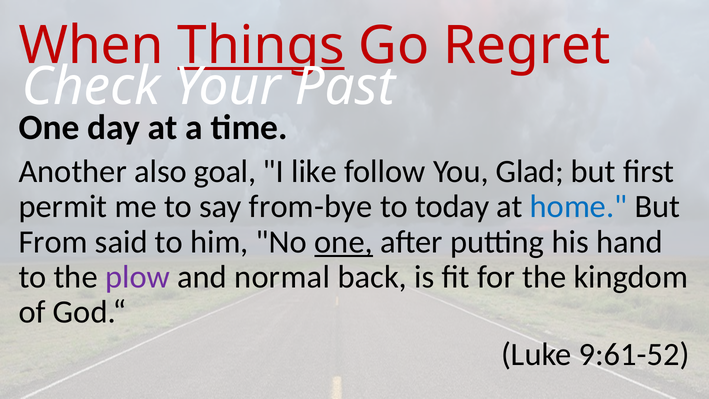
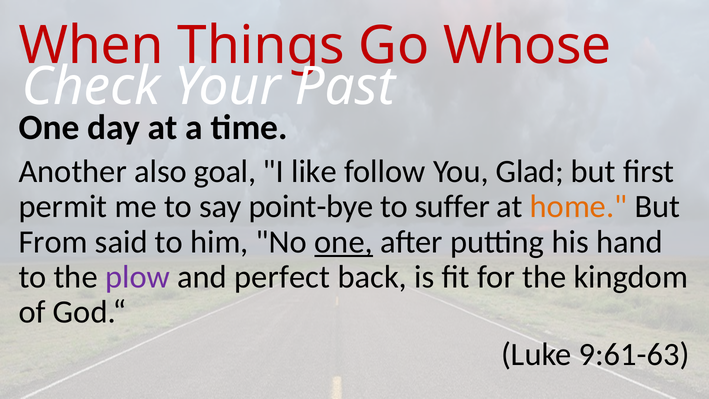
Things underline: present -> none
Regret: Regret -> Whose
from-bye: from-bye -> point-bye
today: today -> suffer
home colour: blue -> orange
normal: normal -> perfect
9:61-52: 9:61-52 -> 9:61-63
